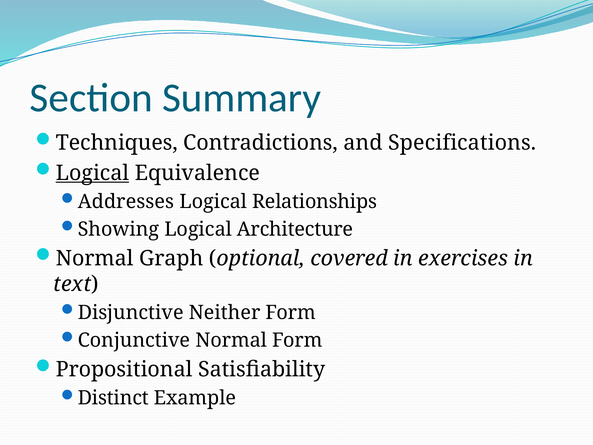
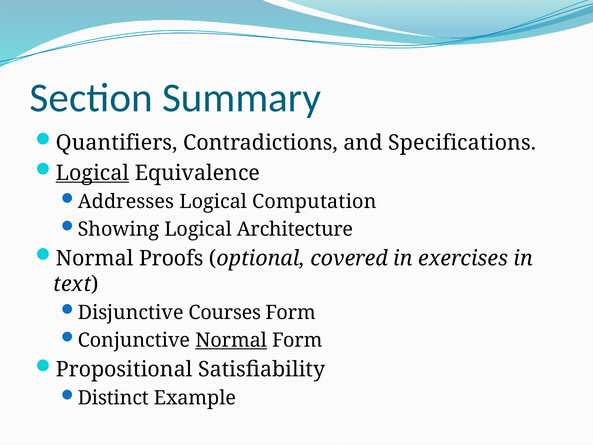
Techniques: Techniques -> Quantifiers
Relationships: Relationships -> Computation
Graph: Graph -> Proofs
Neither: Neither -> Courses
Normal at (231, 340) underline: none -> present
